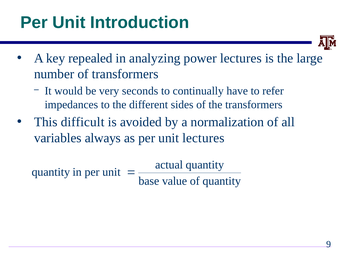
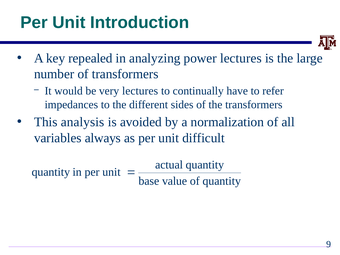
very seconds: seconds -> lectures
difficult: difficult -> analysis
unit lectures: lectures -> difficult
